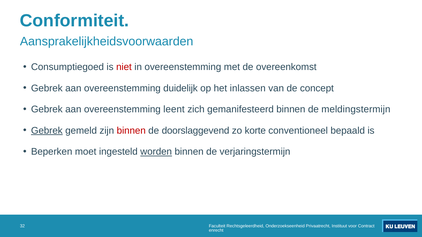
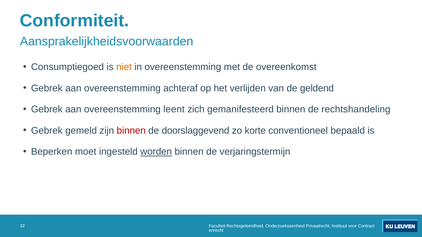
niet colour: red -> orange
duidelijk: duidelijk -> achteraf
inlassen: inlassen -> verlijden
concept: concept -> geldend
meldingstermijn: meldingstermijn -> rechtshandeling
Gebrek at (47, 131) underline: present -> none
